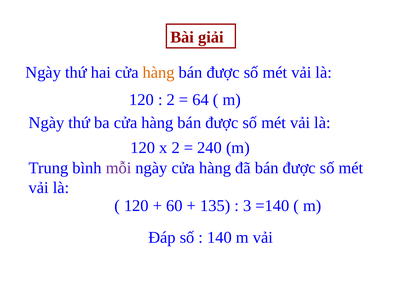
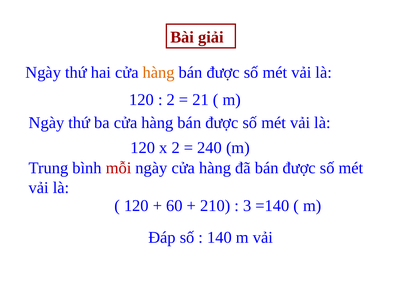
64: 64 -> 21
mỗi colour: purple -> red
135: 135 -> 210
